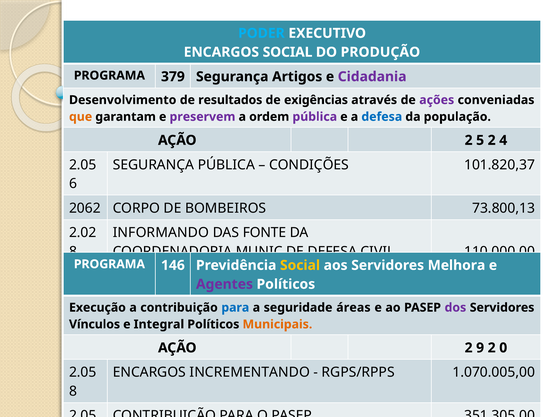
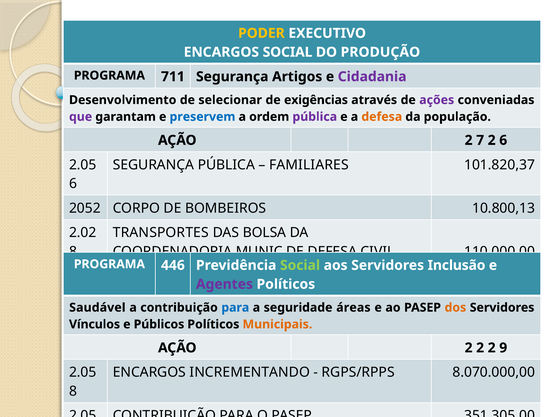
PODER colour: light blue -> yellow
379: 379 -> 711
resultados: resultados -> selecionar
que colour: orange -> purple
preservem colour: purple -> blue
defesa at (382, 117) colour: blue -> orange
5: 5 -> 7
2 4: 4 -> 6
CONDIÇÕES: CONDIÇÕES -> FAMILIARES
2062: 2062 -> 2052
73.800,13: 73.800,13 -> 10.800,13
INFORMANDO: INFORMANDO -> TRANSPORTES
FONTE: FONTE -> BOLSA
146: 146 -> 446
Social at (300, 265) colour: yellow -> light green
Melhora: Melhora -> Inclusão
Execução: Execução -> Saudável
dos colour: purple -> orange
Integral: Integral -> Públicos
AÇÃO 2 9: 9 -> 2
2 0: 0 -> 9
1.070.005,00: 1.070.005,00 -> 8.070.000,00
